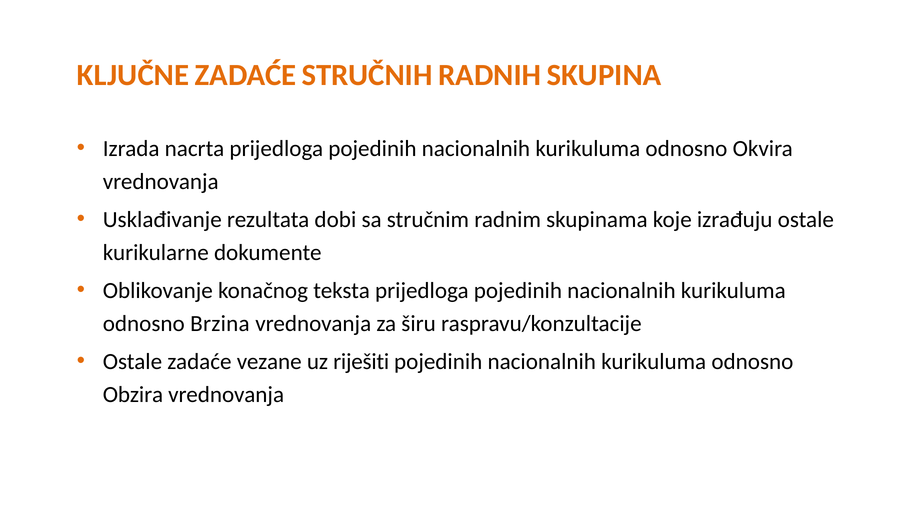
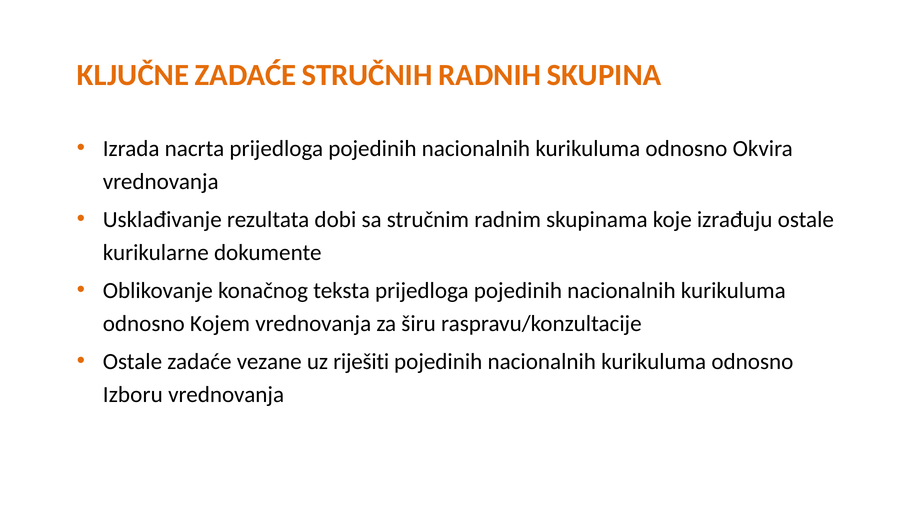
Brzina: Brzina -> Kojem
Obzira: Obzira -> Izboru
